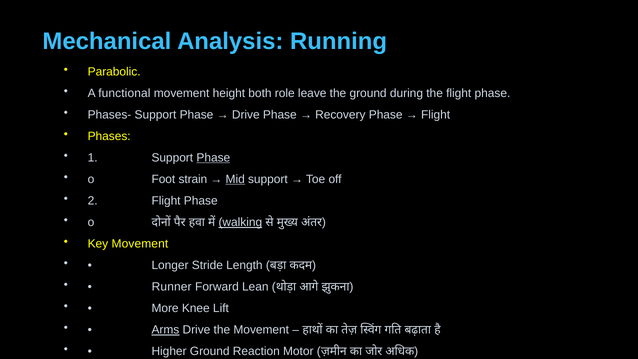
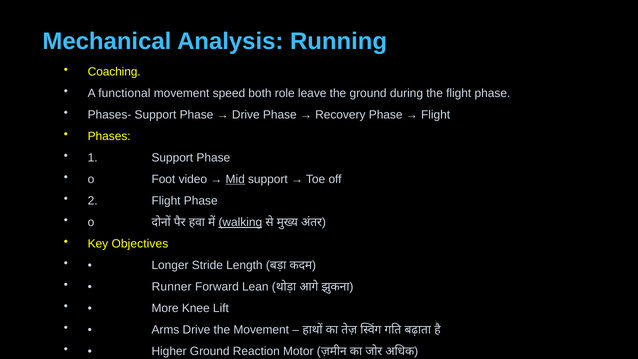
Parabolic: Parabolic -> Coaching
height: height -> speed
Phase at (213, 158) underline: present -> none
strain: strain -> video
Key Movement: Movement -> Objectives
Arms underline: present -> none
